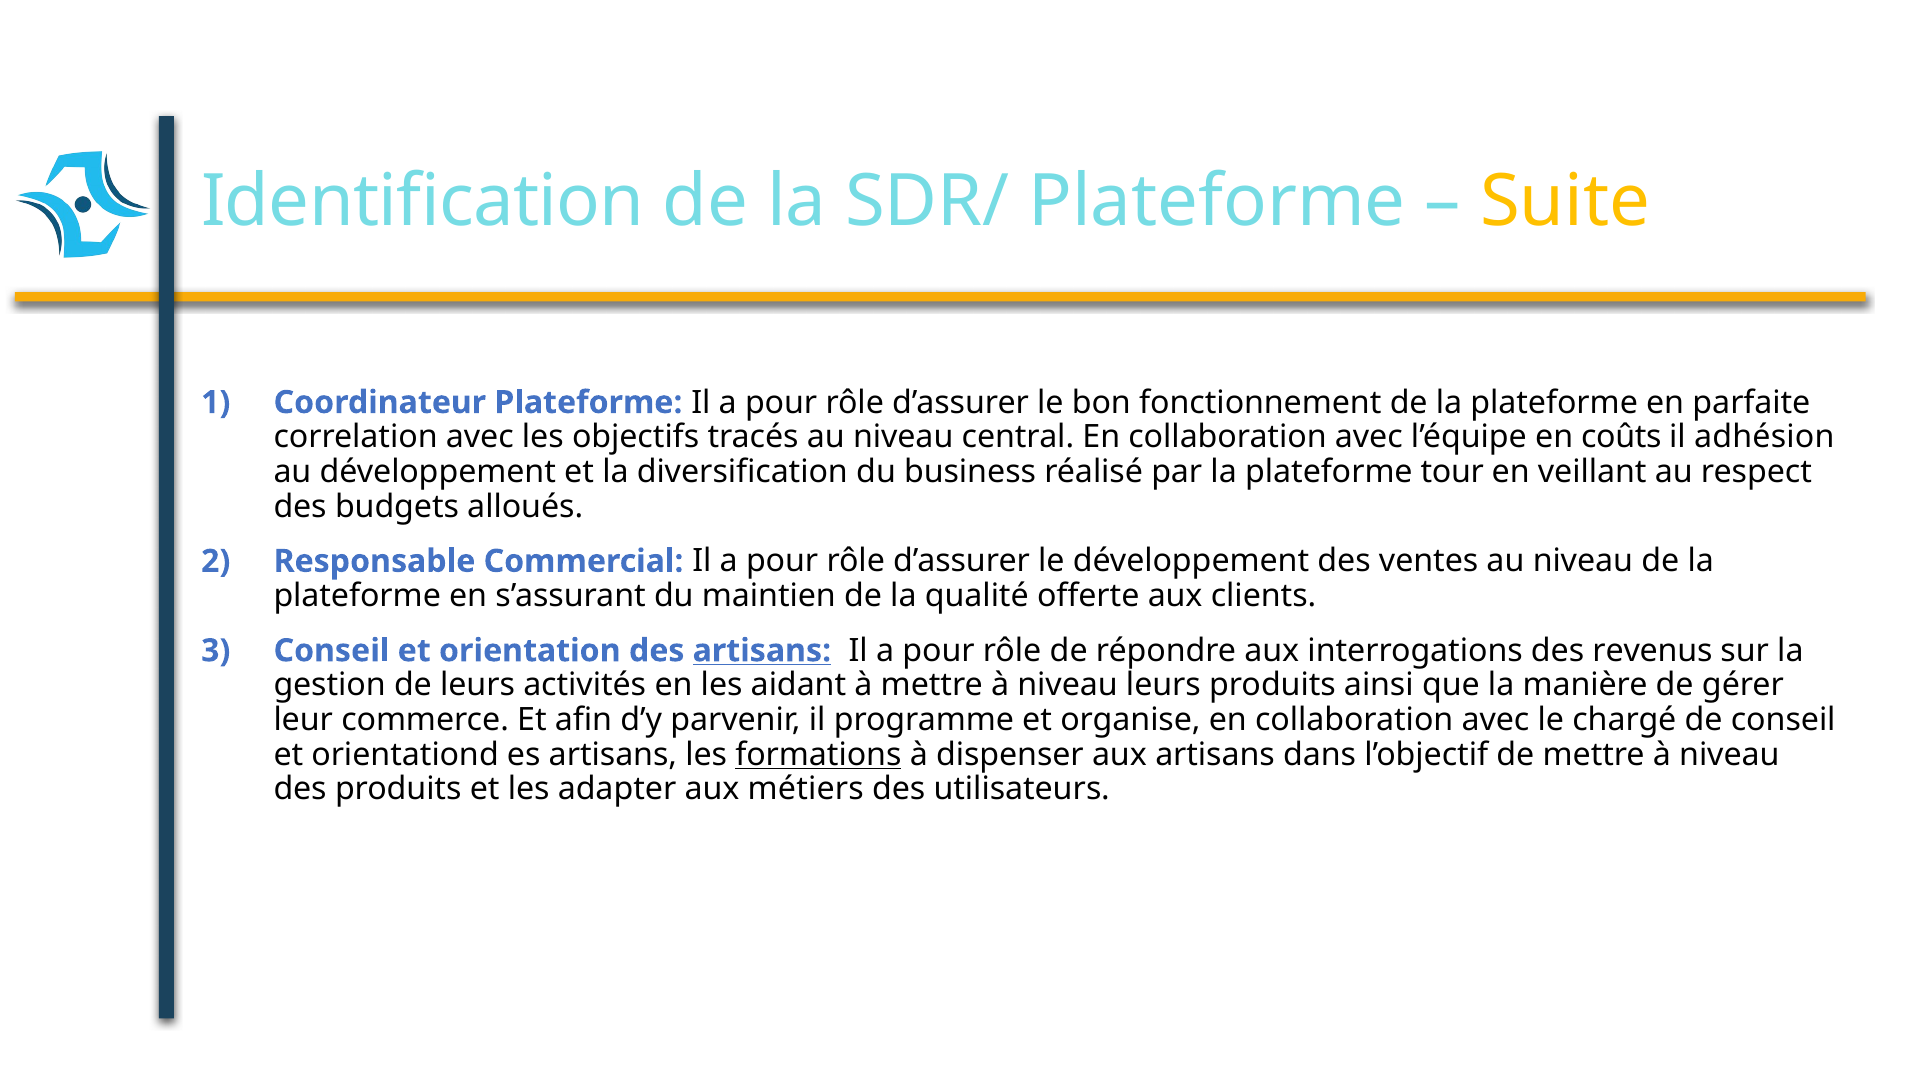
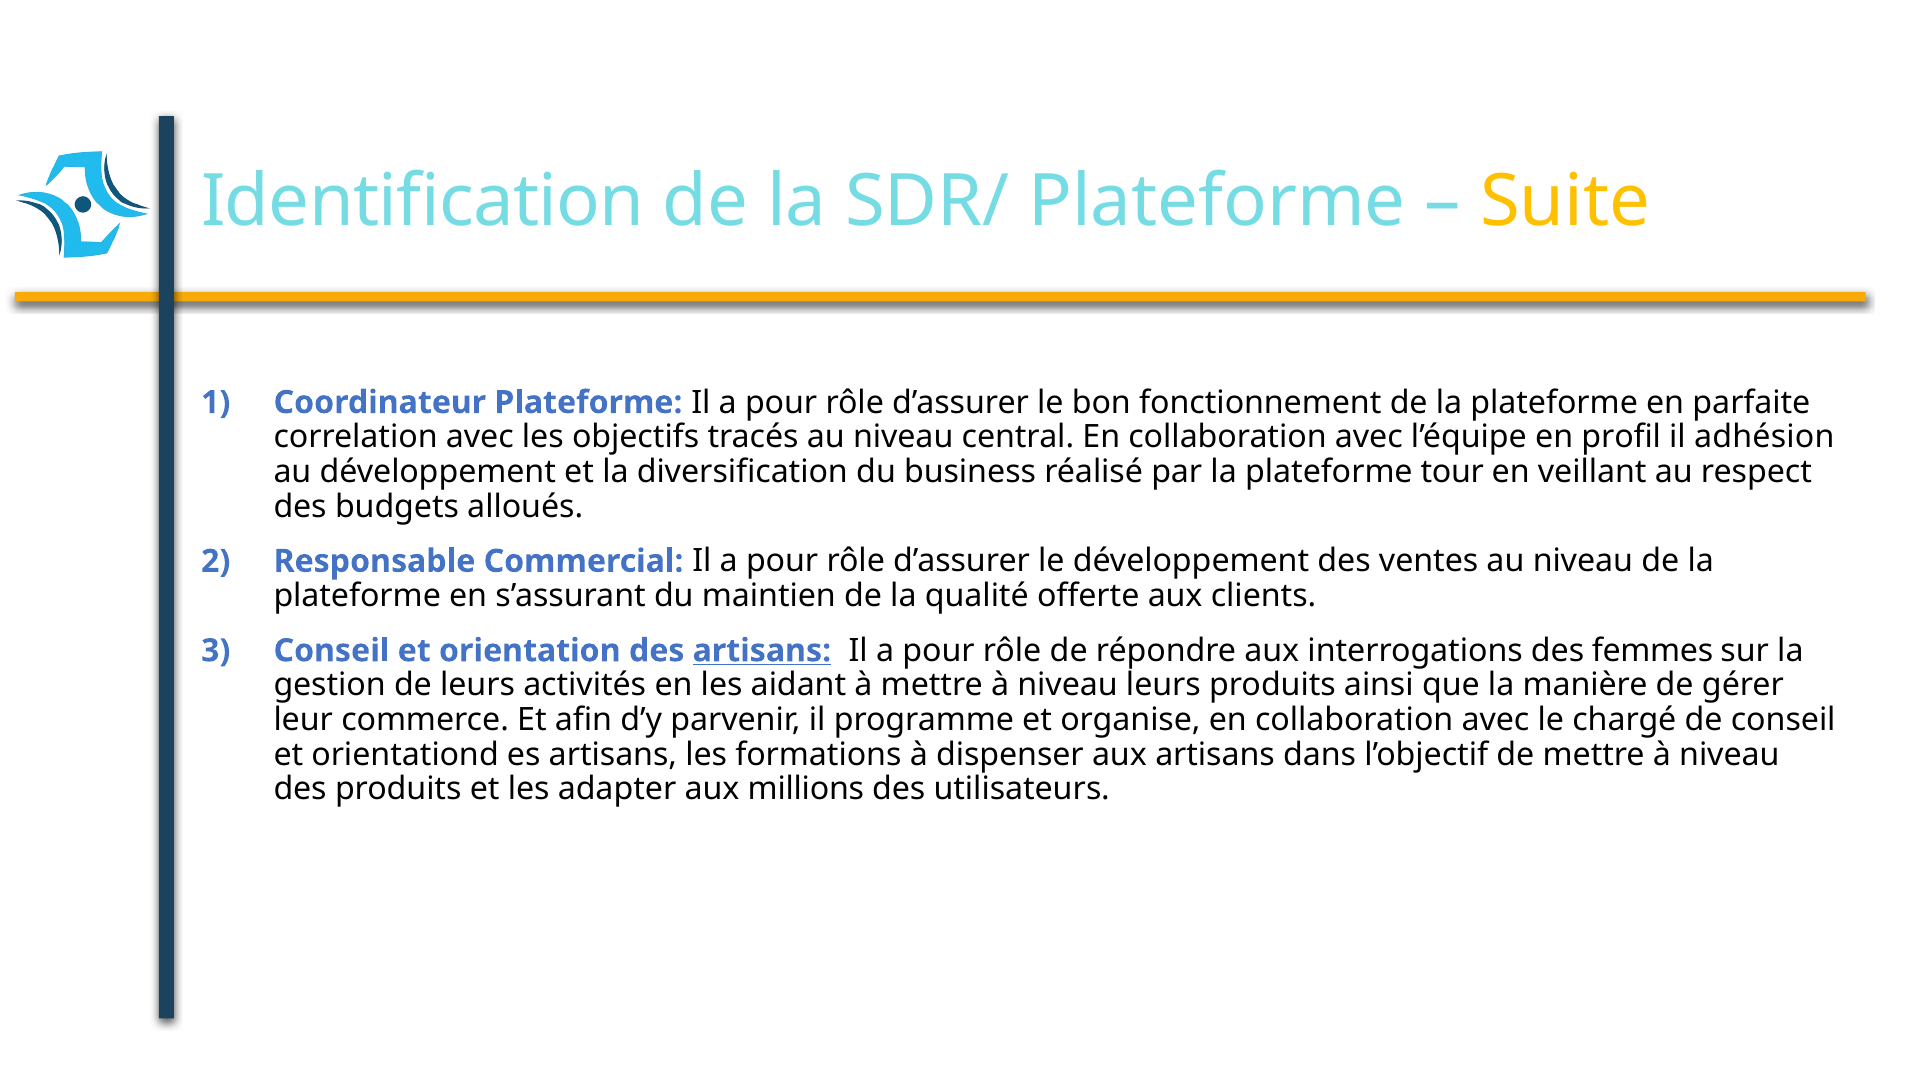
coûts: coûts -> profil
revenus: revenus -> femmes
formations underline: present -> none
métiers: métiers -> millions
